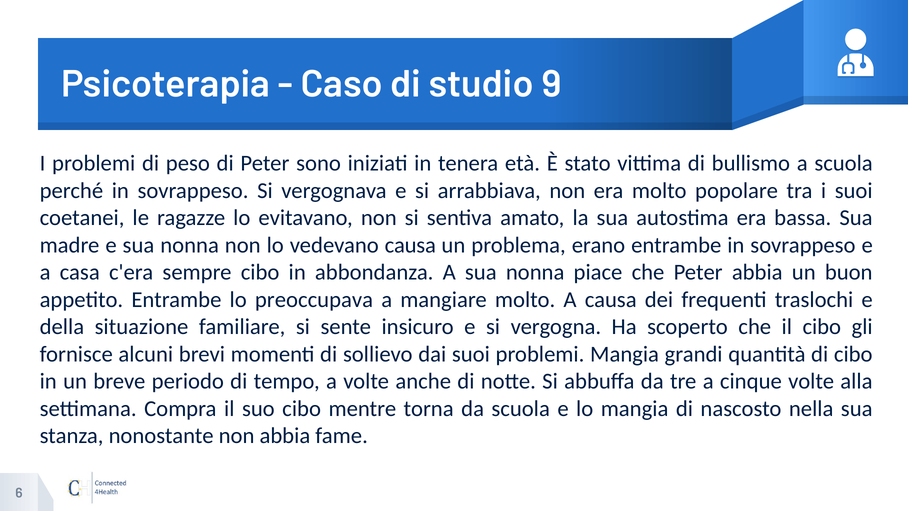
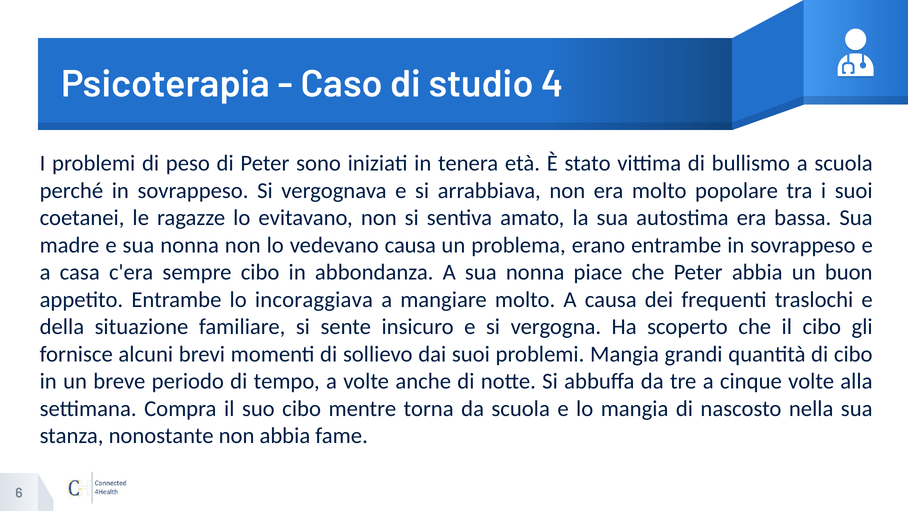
9: 9 -> 4
preoccupava: preoccupava -> incoraggiava
